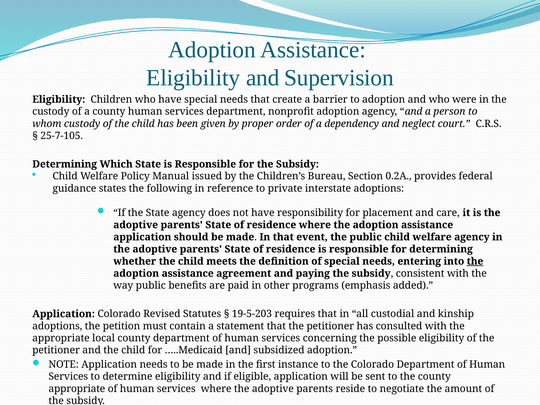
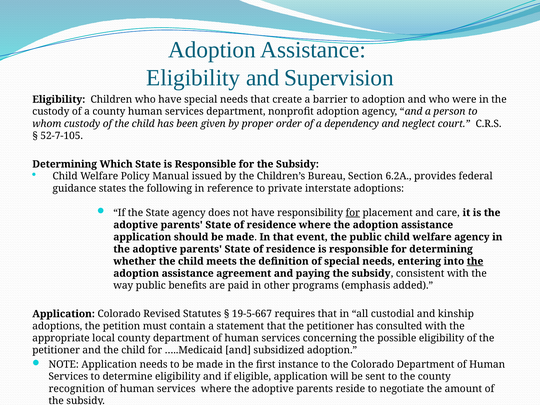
25-7-105: 25-7-105 -> 52-7-105
0.2A: 0.2A -> 6.2A
for at (353, 213) underline: none -> present
19-5-203: 19-5-203 -> 19-5-667
appropriate at (77, 389): appropriate -> recognition
